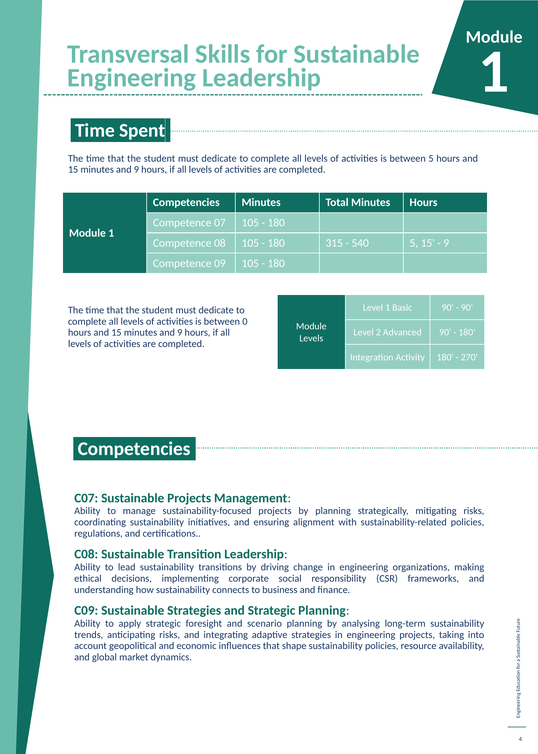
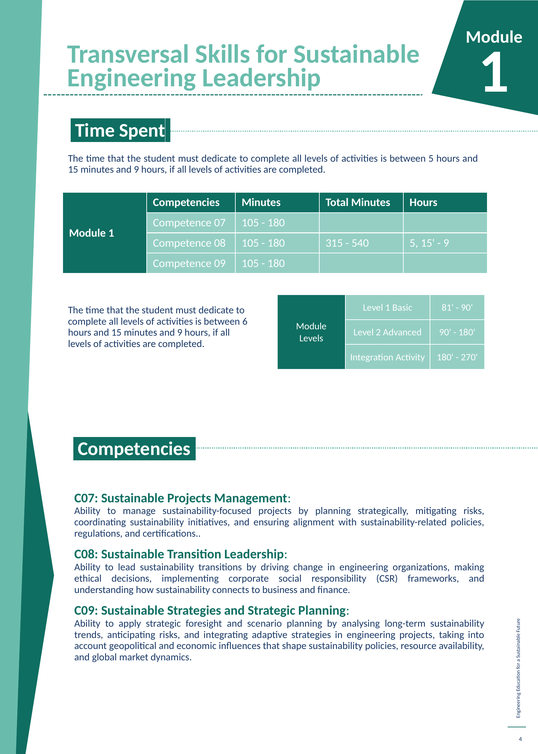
Basic 90: 90 -> 81
0: 0 -> 6
